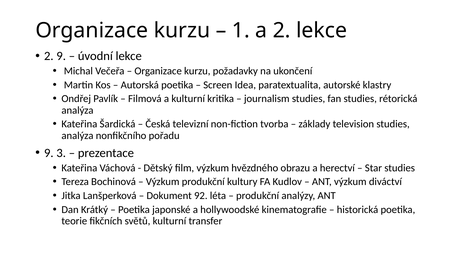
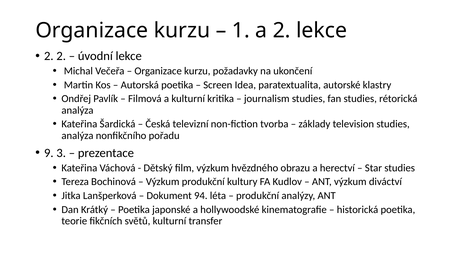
2 9: 9 -> 2
92: 92 -> 94
